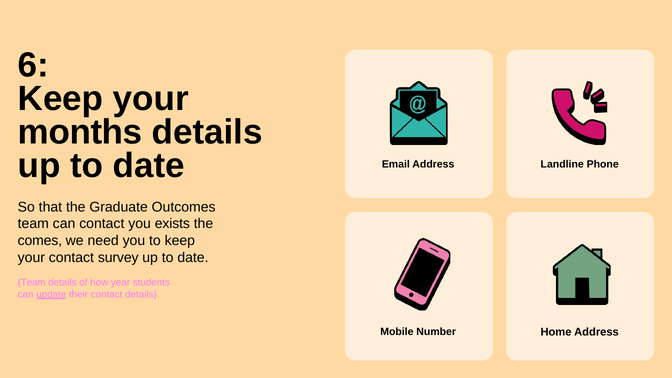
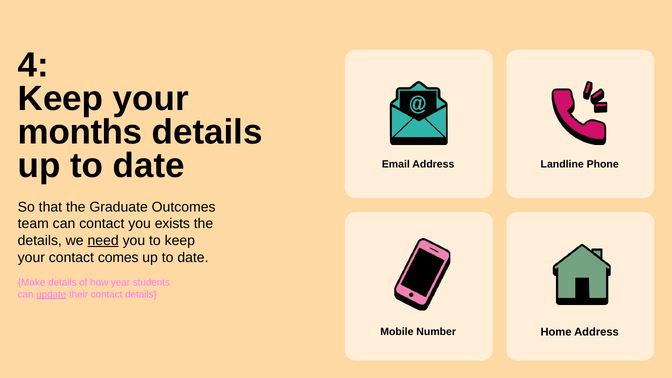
6: 6 -> 4
comes at (40, 241): comes -> details
need underline: none -> present
survey: survey -> comes
Team at (32, 283): Team -> Make
